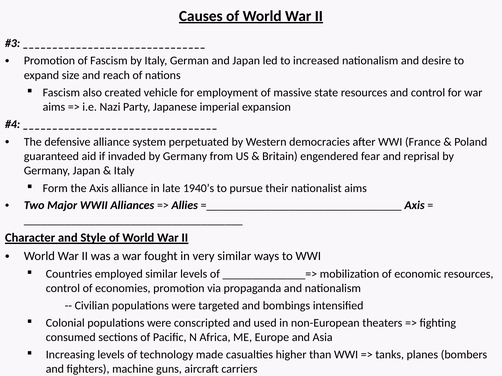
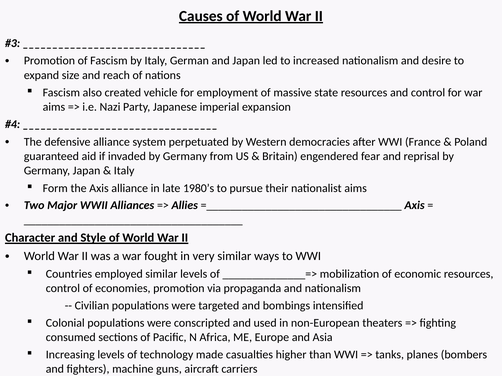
1940’s: 1940’s -> 1980’s
